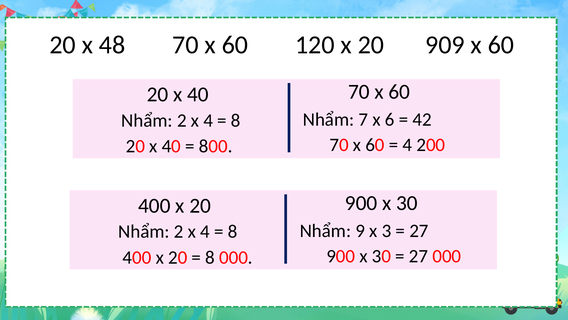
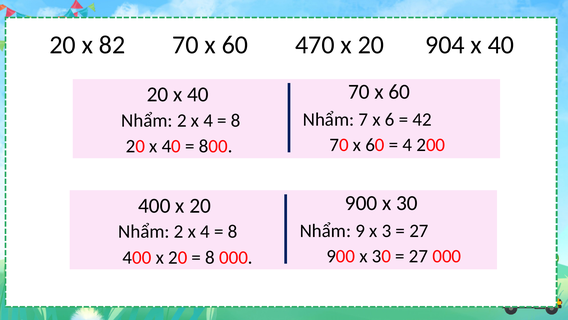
48: 48 -> 82
120: 120 -> 470
909: 909 -> 904
60 at (501, 45): 60 -> 40
